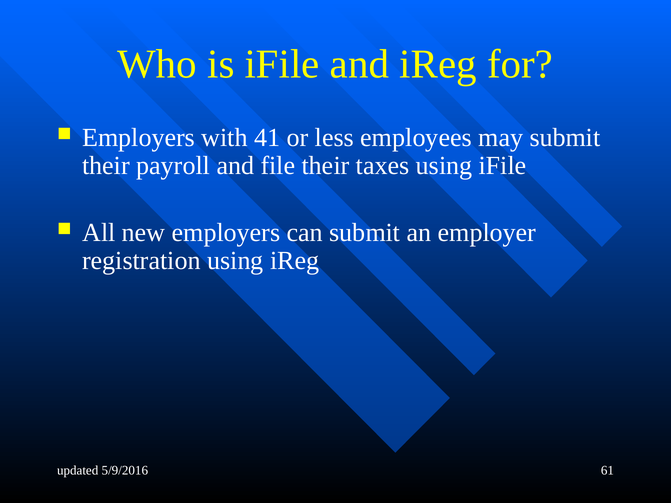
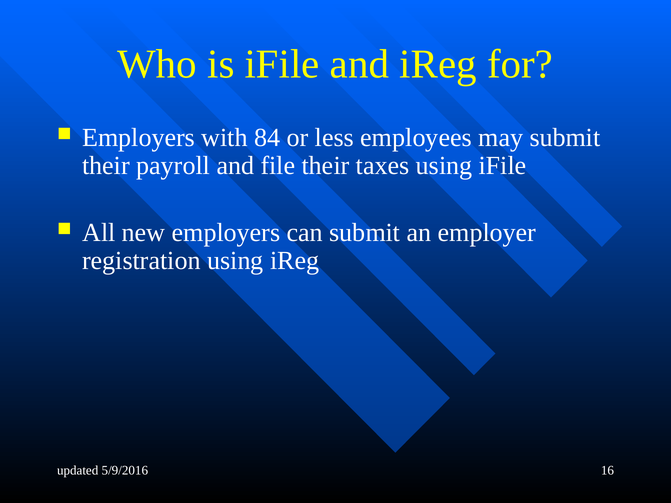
41: 41 -> 84
61: 61 -> 16
